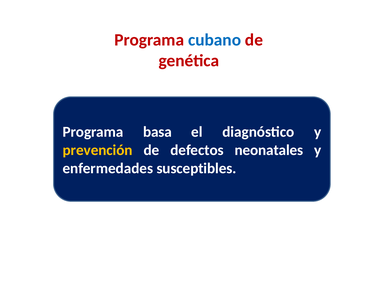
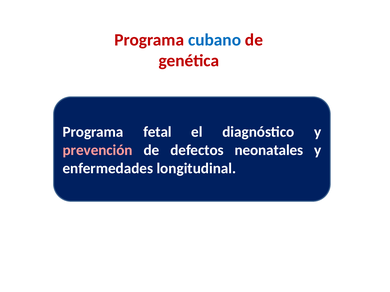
basa: basa -> fetal
prevención colour: yellow -> pink
susceptibles: susceptibles -> longitudinal
